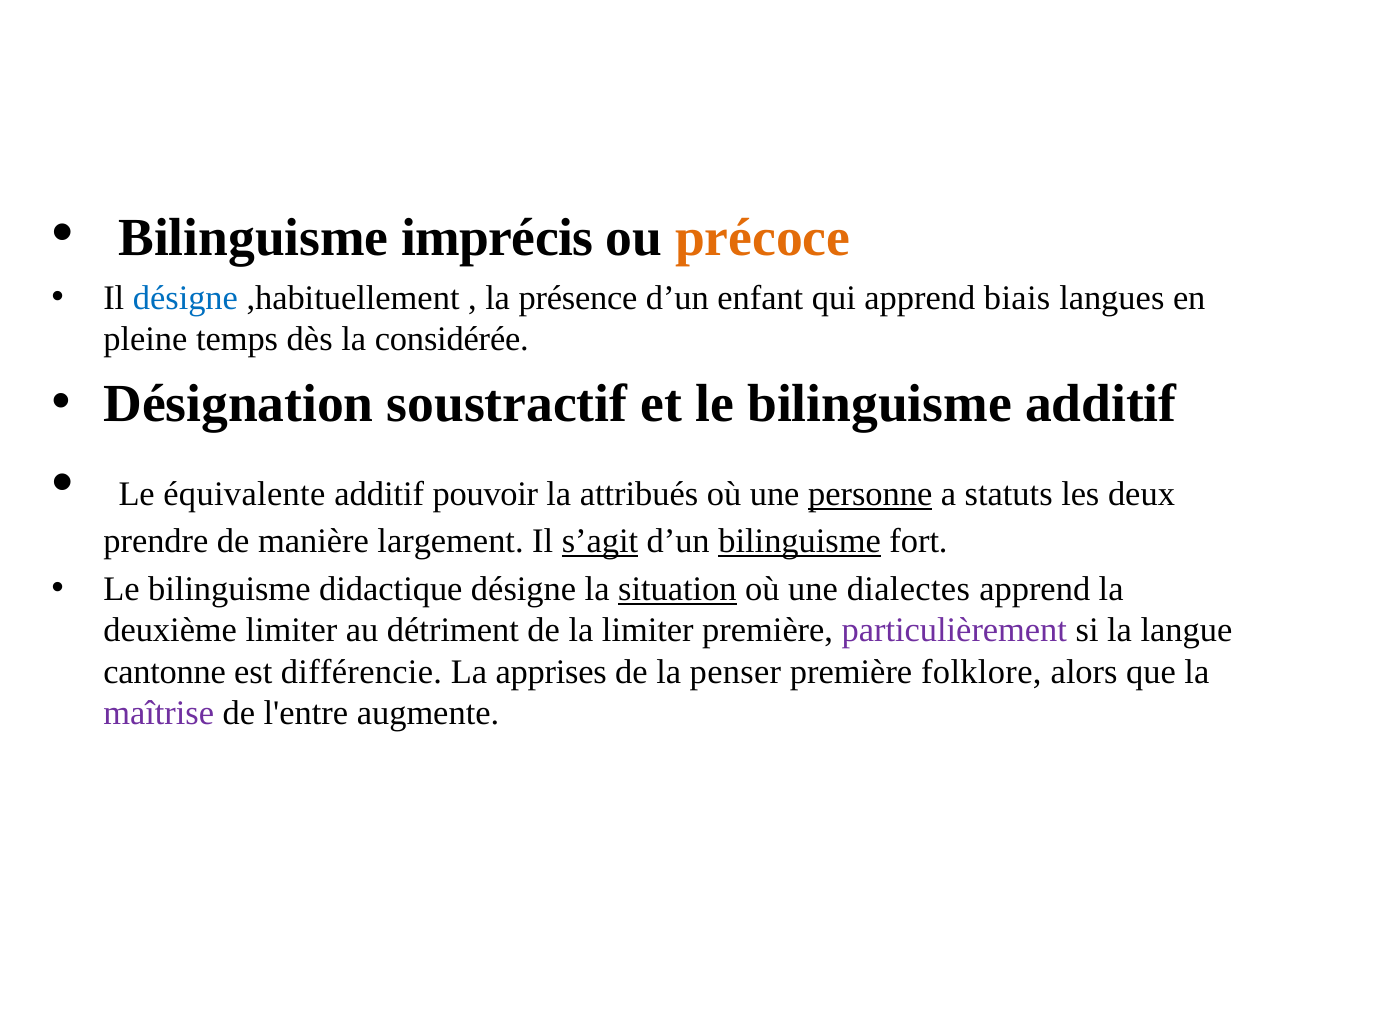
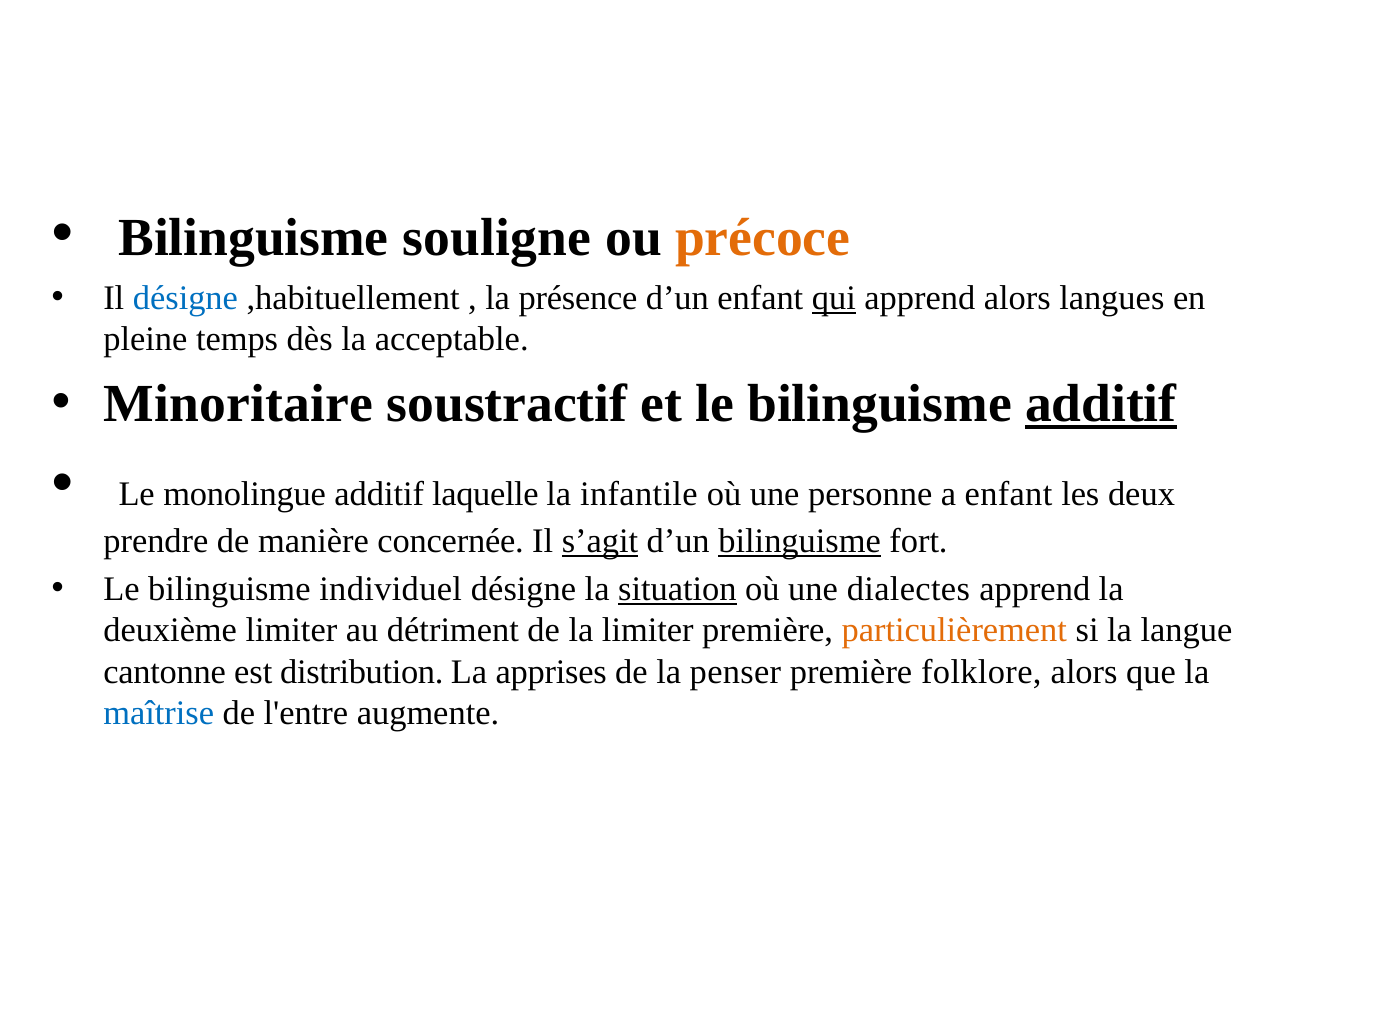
imprécis: imprécis -> souligne
qui underline: none -> present
apprend biais: biais -> alors
considérée: considérée -> acceptable
Désignation: Désignation -> Minoritaire
additif at (1101, 404) underline: none -> present
équivalente: équivalente -> monolingue
pouvoir: pouvoir -> laquelle
attribués: attribués -> infantile
personne underline: present -> none
a statuts: statuts -> enfant
largement: largement -> concernée
didactique: didactique -> individuel
particulièrement colour: purple -> orange
différencie: différencie -> distribution
maîtrise colour: purple -> blue
